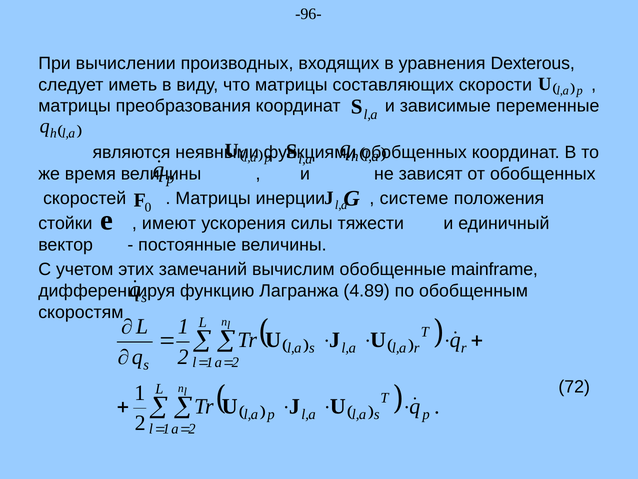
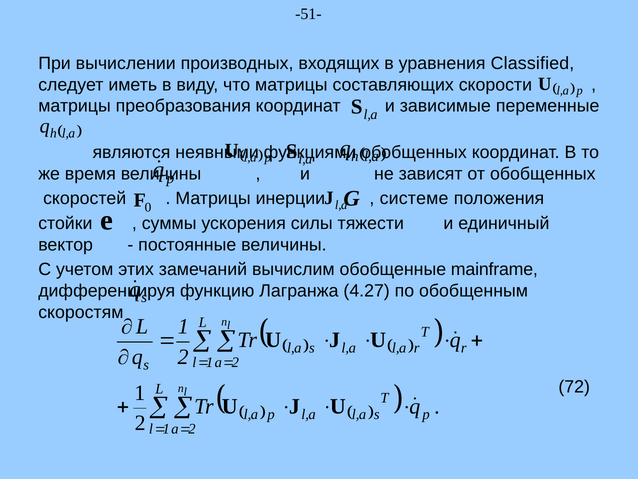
-96-: -96- -> -51-
Dexterous: Dexterous -> Classified
имеют: имеют -> суммы
4.89: 4.89 -> 4.27
